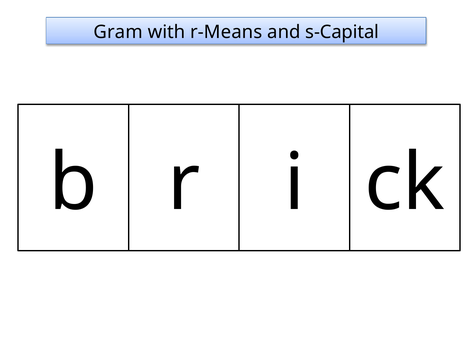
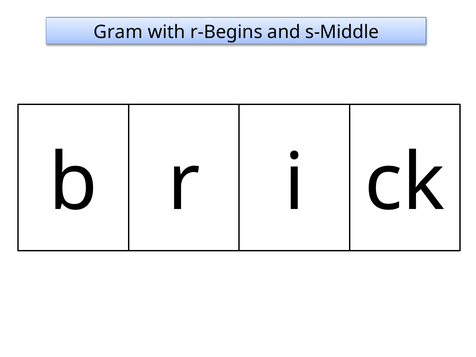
r-Means: r-Means -> r-Begins
s-Capital: s-Capital -> s-Middle
